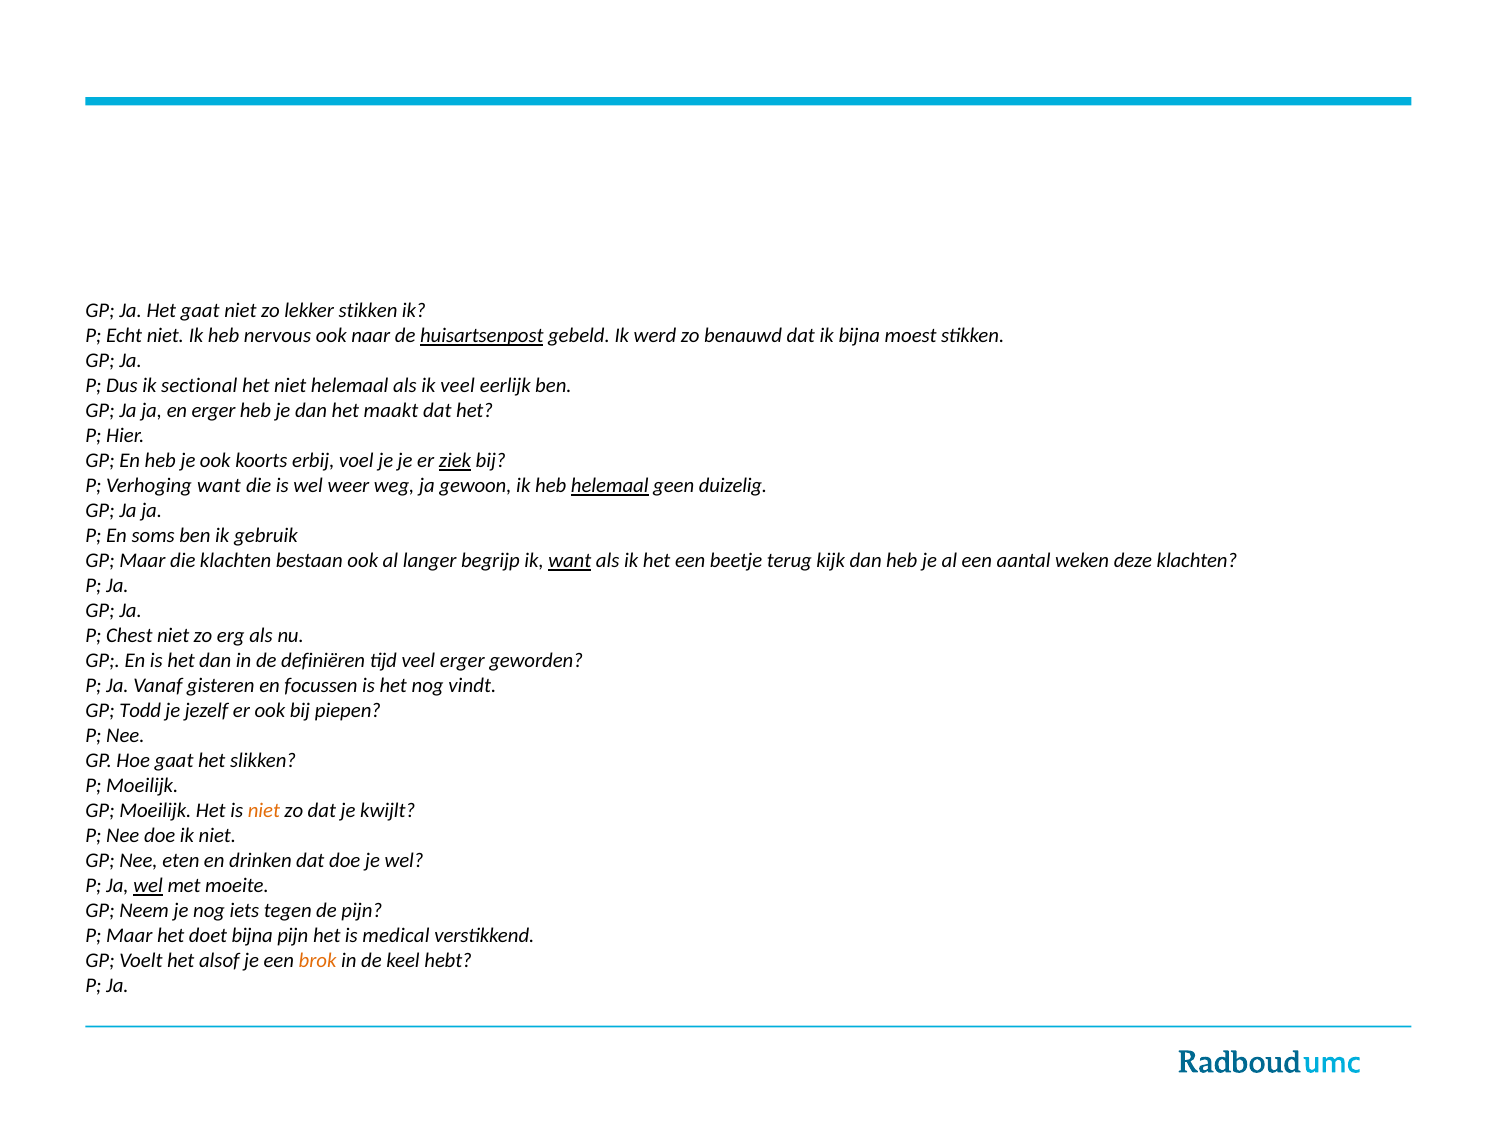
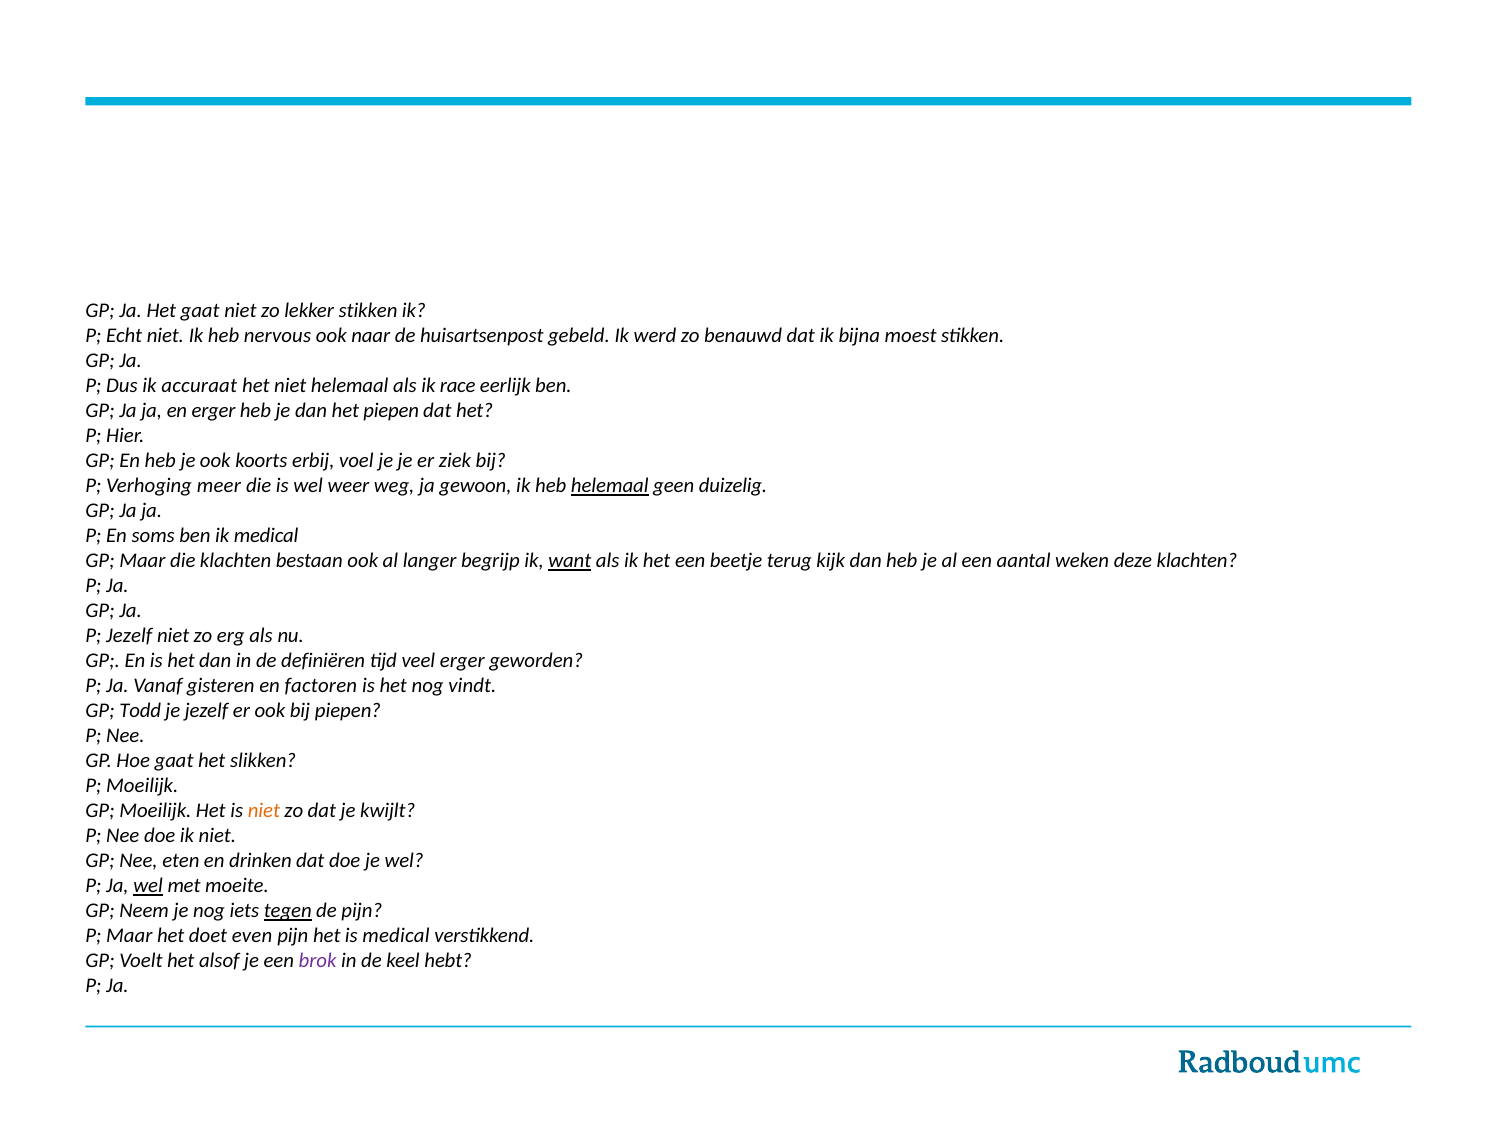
huisartsenpost underline: present -> none
sectional: sectional -> accuraat
ik veel: veel -> race
het maakt: maakt -> piepen
ziek underline: present -> none
Verhoging want: want -> meer
ik gebruik: gebruik -> medical
P Chest: Chest -> Jezelf
focussen: focussen -> factoren
tegen underline: none -> present
doet bijna: bijna -> even
brok colour: orange -> purple
